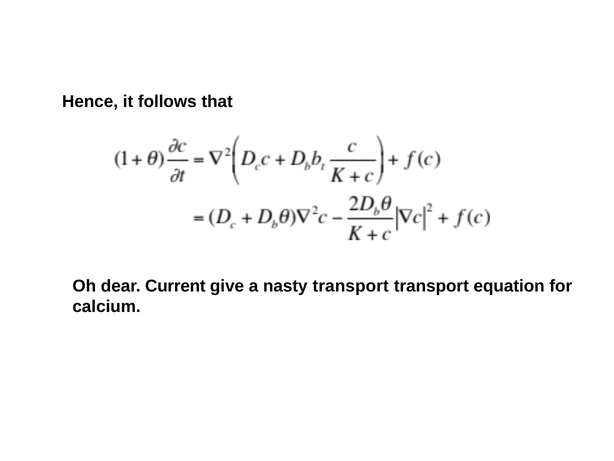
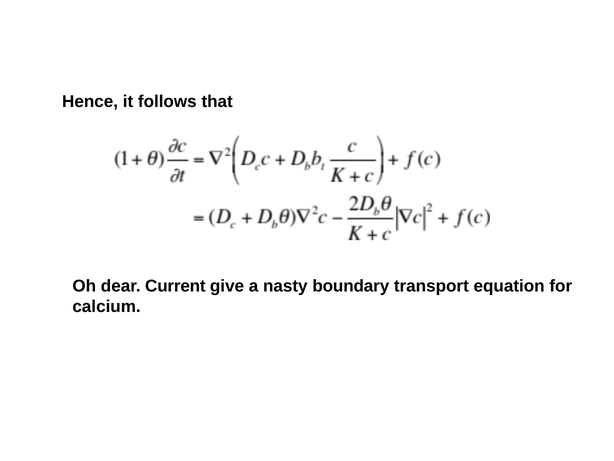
nasty transport: transport -> boundary
